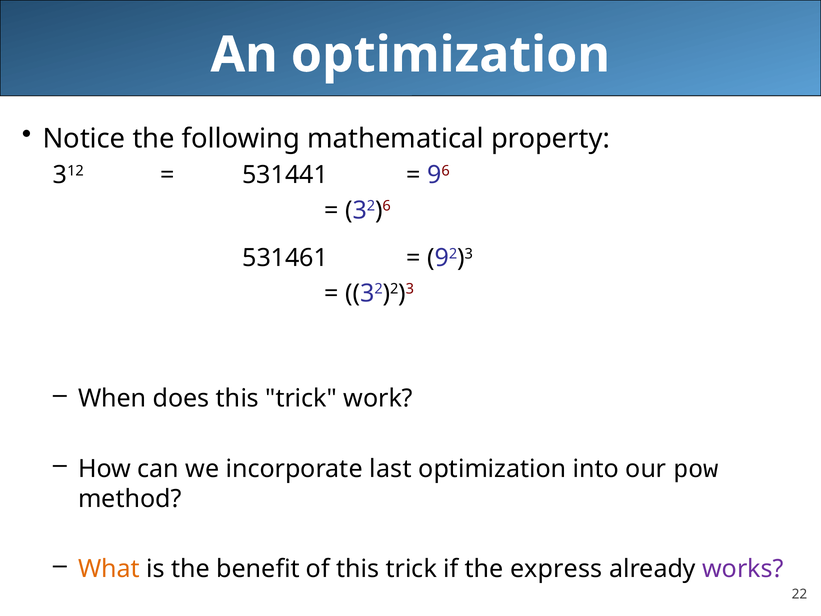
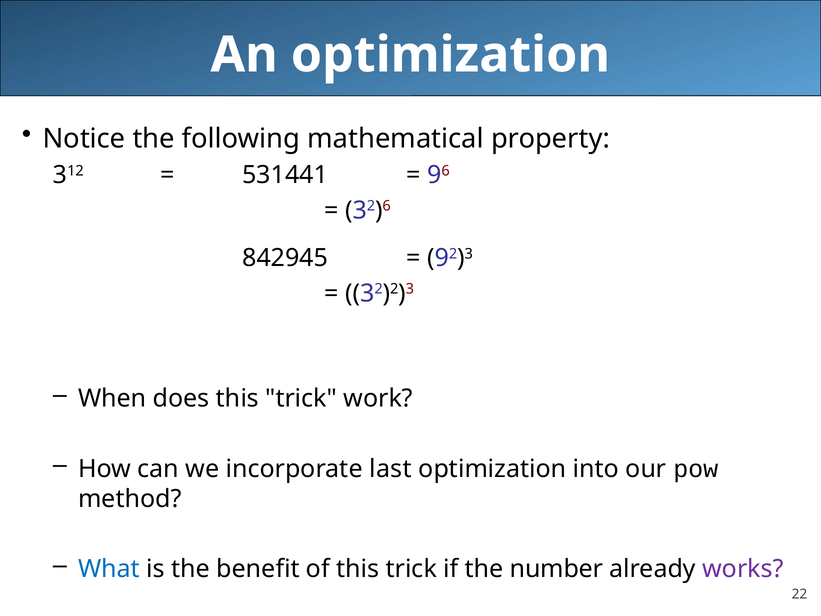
531461: 531461 -> 842945
What colour: orange -> blue
express: express -> number
